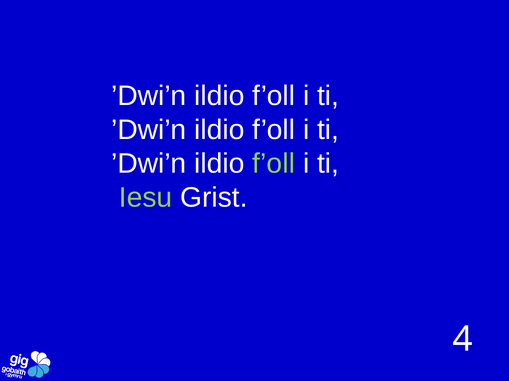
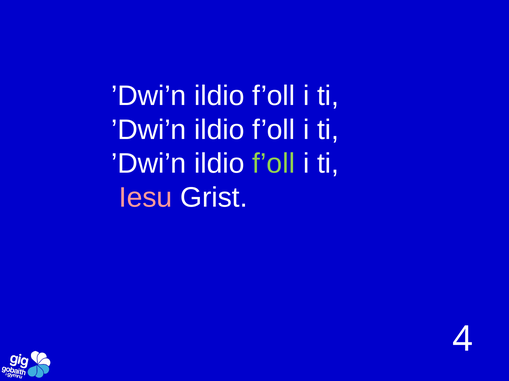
Iesu colour: light green -> pink
